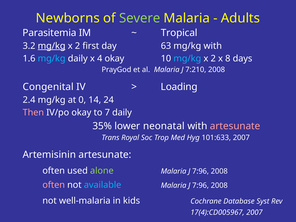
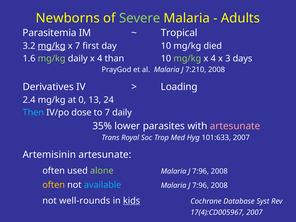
2 at (77, 46): 2 -> 7
day 63: 63 -> 10
mg/kg with: with -> died
mg/kg at (52, 59) colour: light blue -> light green
4 okay: okay -> than
mg/kg at (187, 59) colour: light blue -> light green
2 at (213, 59): 2 -> 4
8: 8 -> 3
Congenital: Congenital -> Derivatives
14: 14 -> 13
Then colour: pink -> light blue
IV/po okay: okay -> dose
neonatal: neonatal -> parasites
often at (54, 185) colour: pink -> yellow
well-malaria: well-malaria -> well-rounds
kids underline: none -> present
